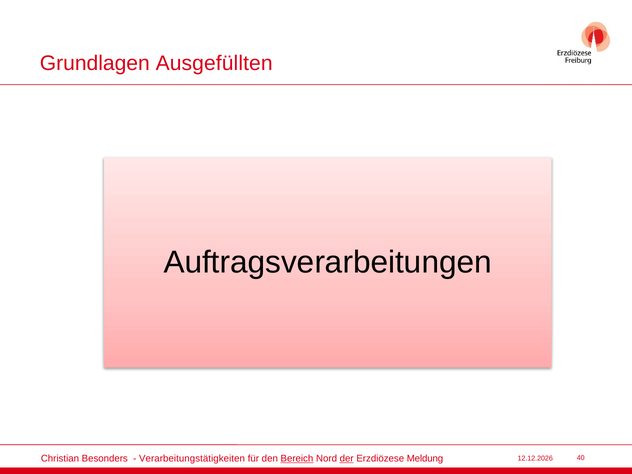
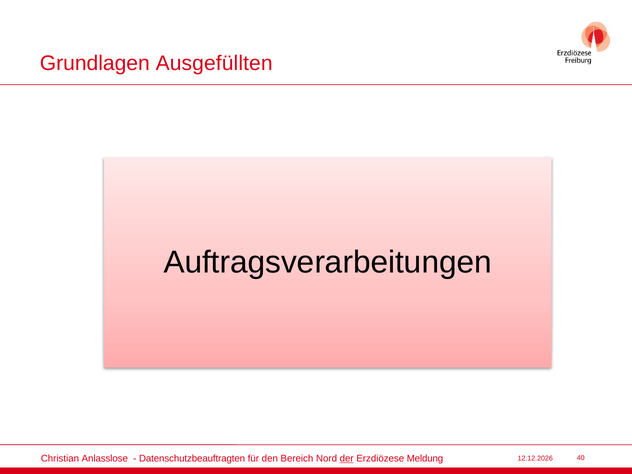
Besonders: Besonders -> Anlasslose
Verarbeitungstätigkeiten: Verarbeitungstätigkeiten -> Datenschutzbeauftragten
Bereich underline: present -> none
